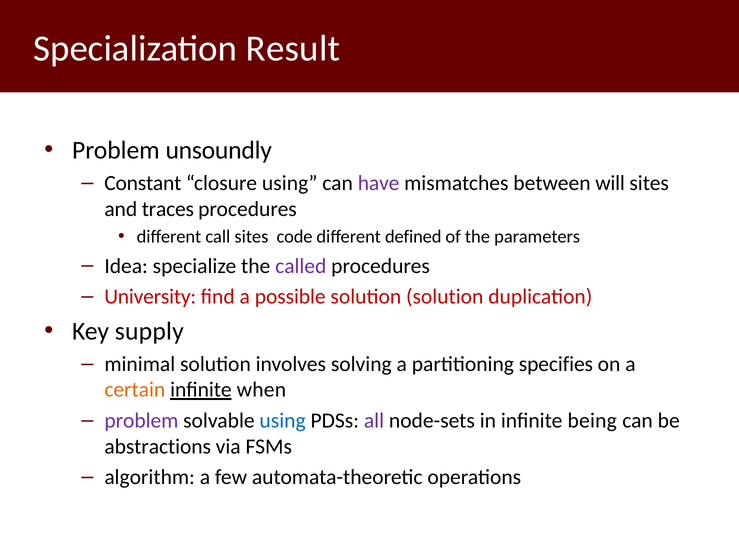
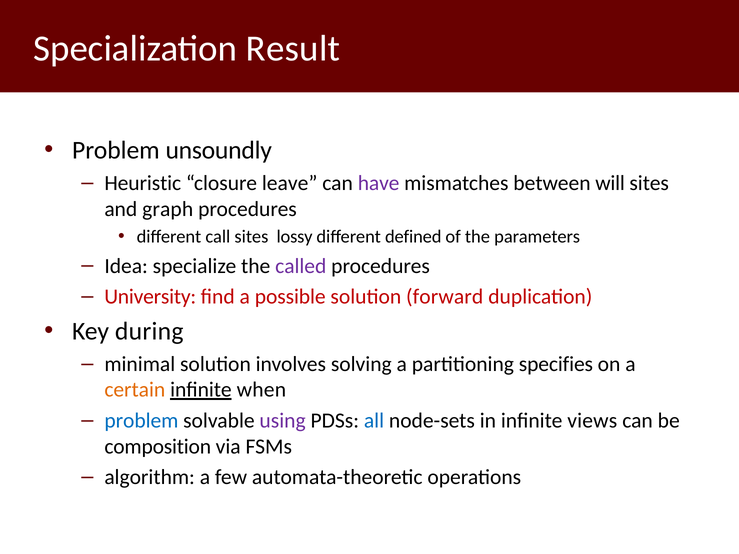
Constant: Constant -> Heuristic
closure using: using -> leave
traces: traces -> graph
code: code -> lossy
solution solution: solution -> forward
supply: supply -> during
problem at (141, 421) colour: purple -> blue
using at (283, 421) colour: blue -> purple
all colour: purple -> blue
being: being -> views
abstractions: abstractions -> composition
